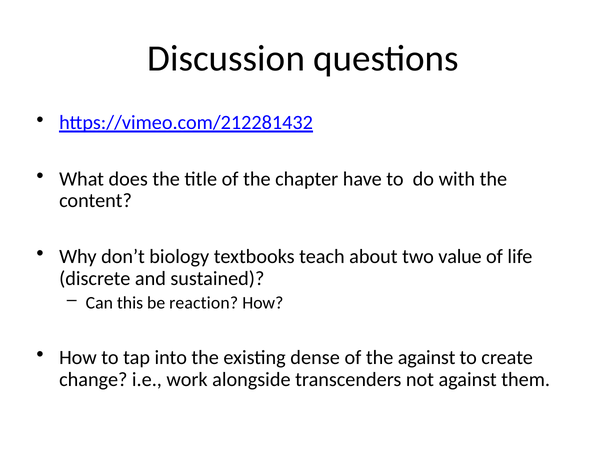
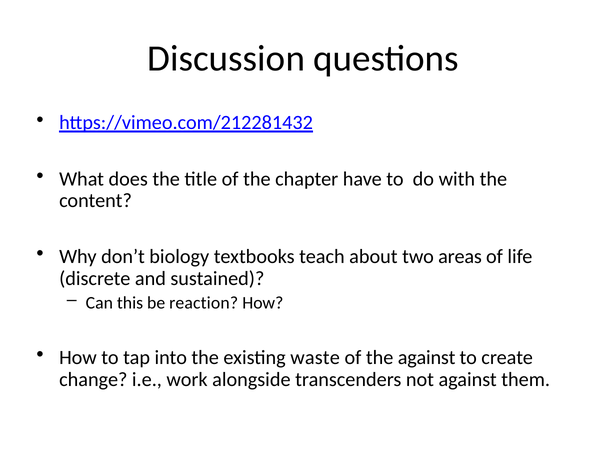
value: value -> areas
dense: dense -> waste
